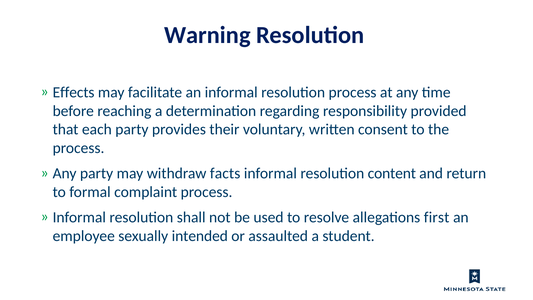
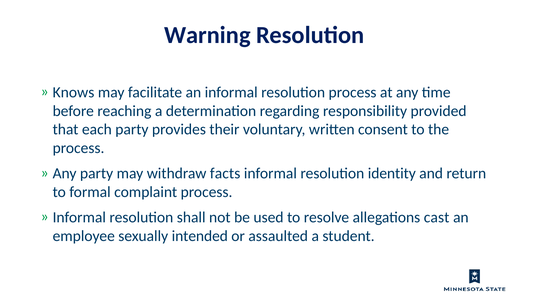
Effects: Effects -> Knows
content: content -> identity
first: first -> cast
